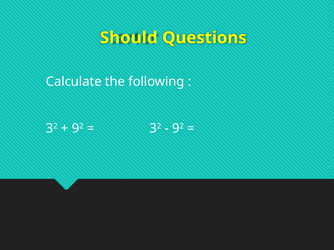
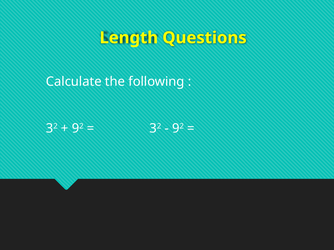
Should: Should -> Length
